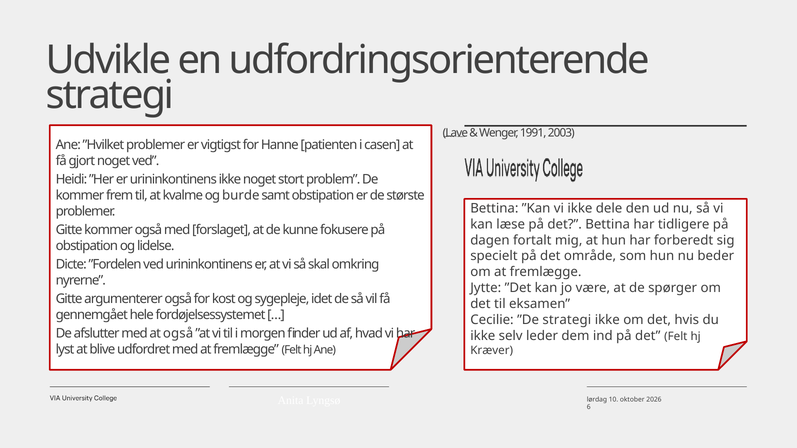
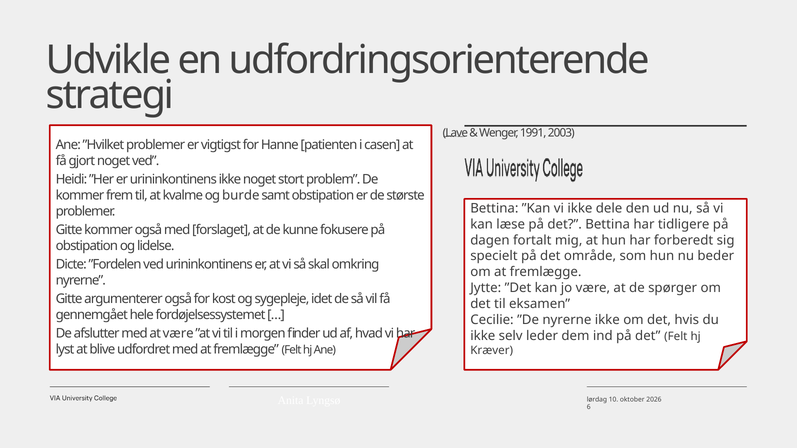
”De strategi: strategi -> nyrerne
at også: også -> være
